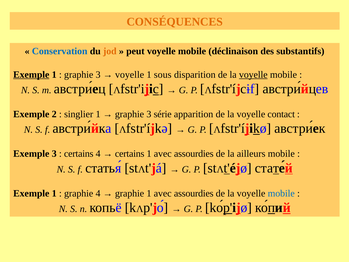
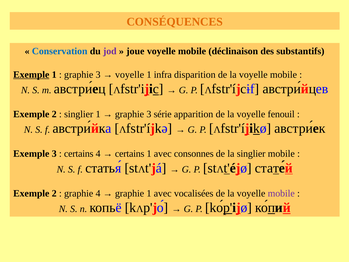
jod colour: orange -> purple
peut: peut -> joue
sous: sous -> infra
voyelle at (253, 74) underline: present -> none
contact: contact -> fenouil
assourdies at (194, 154): assourdies -> consonnes
la ailleurs: ailleurs -> singlier
1 at (54, 193): 1 -> 2
graphie 1 avec assourdies: assourdies -> vocalisées
mobile at (281, 193) colour: blue -> purple
